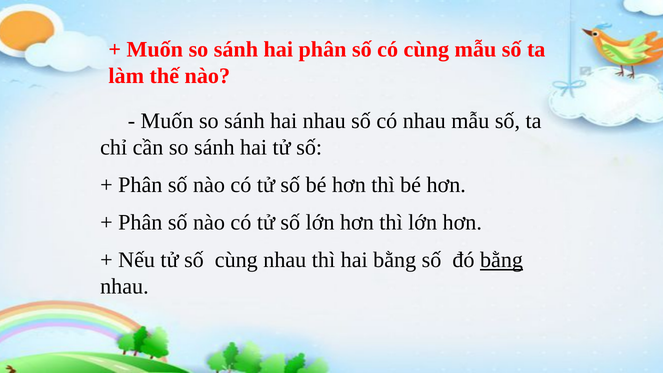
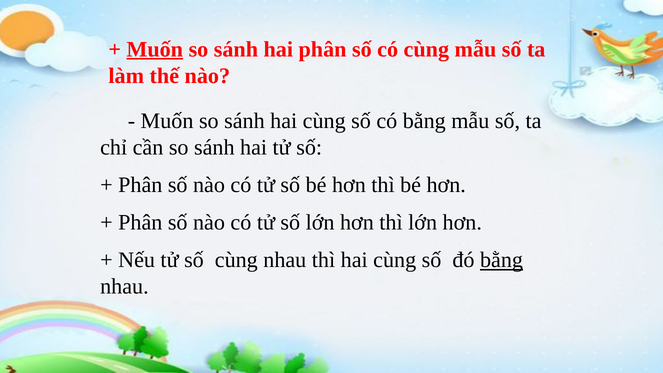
Muốn at (155, 49) underline: none -> present
sánh hai nhau: nhau -> cùng
có nhau: nhau -> bằng
thì hai bằng: bằng -> cùng
